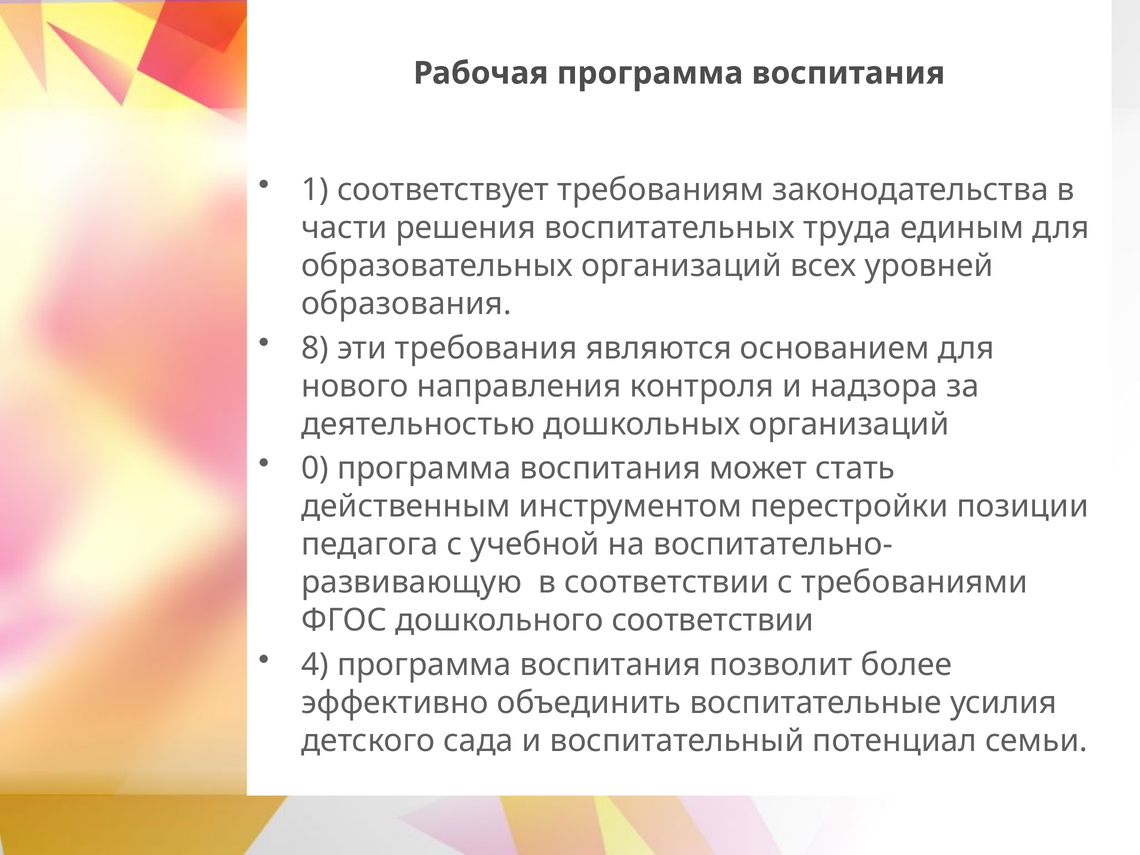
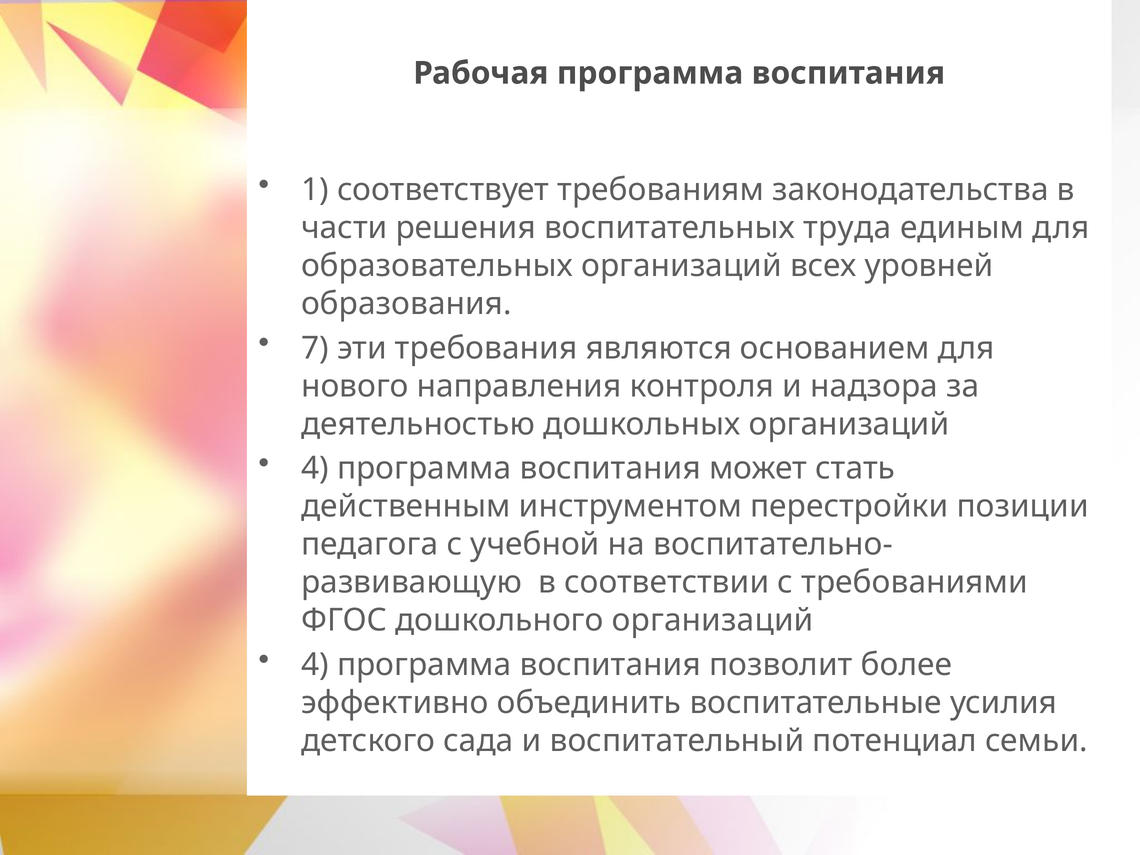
8: 8 -> 7
0 at (315, 468): 0 -> 4
дошкольного соответствии: соответствии -> организаций
